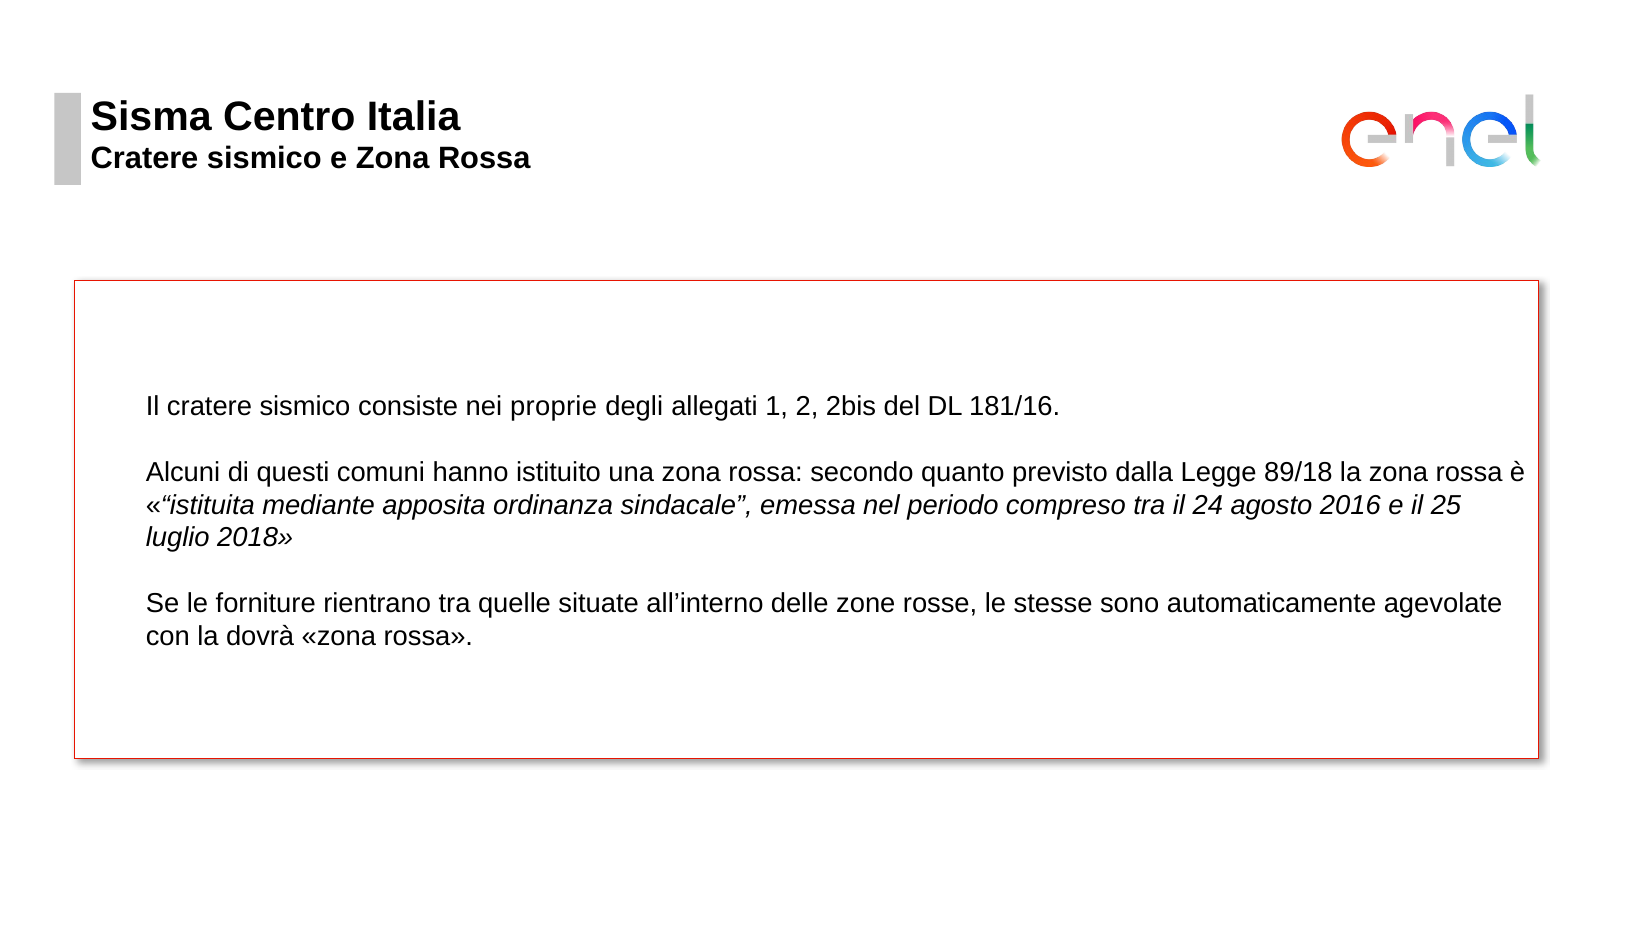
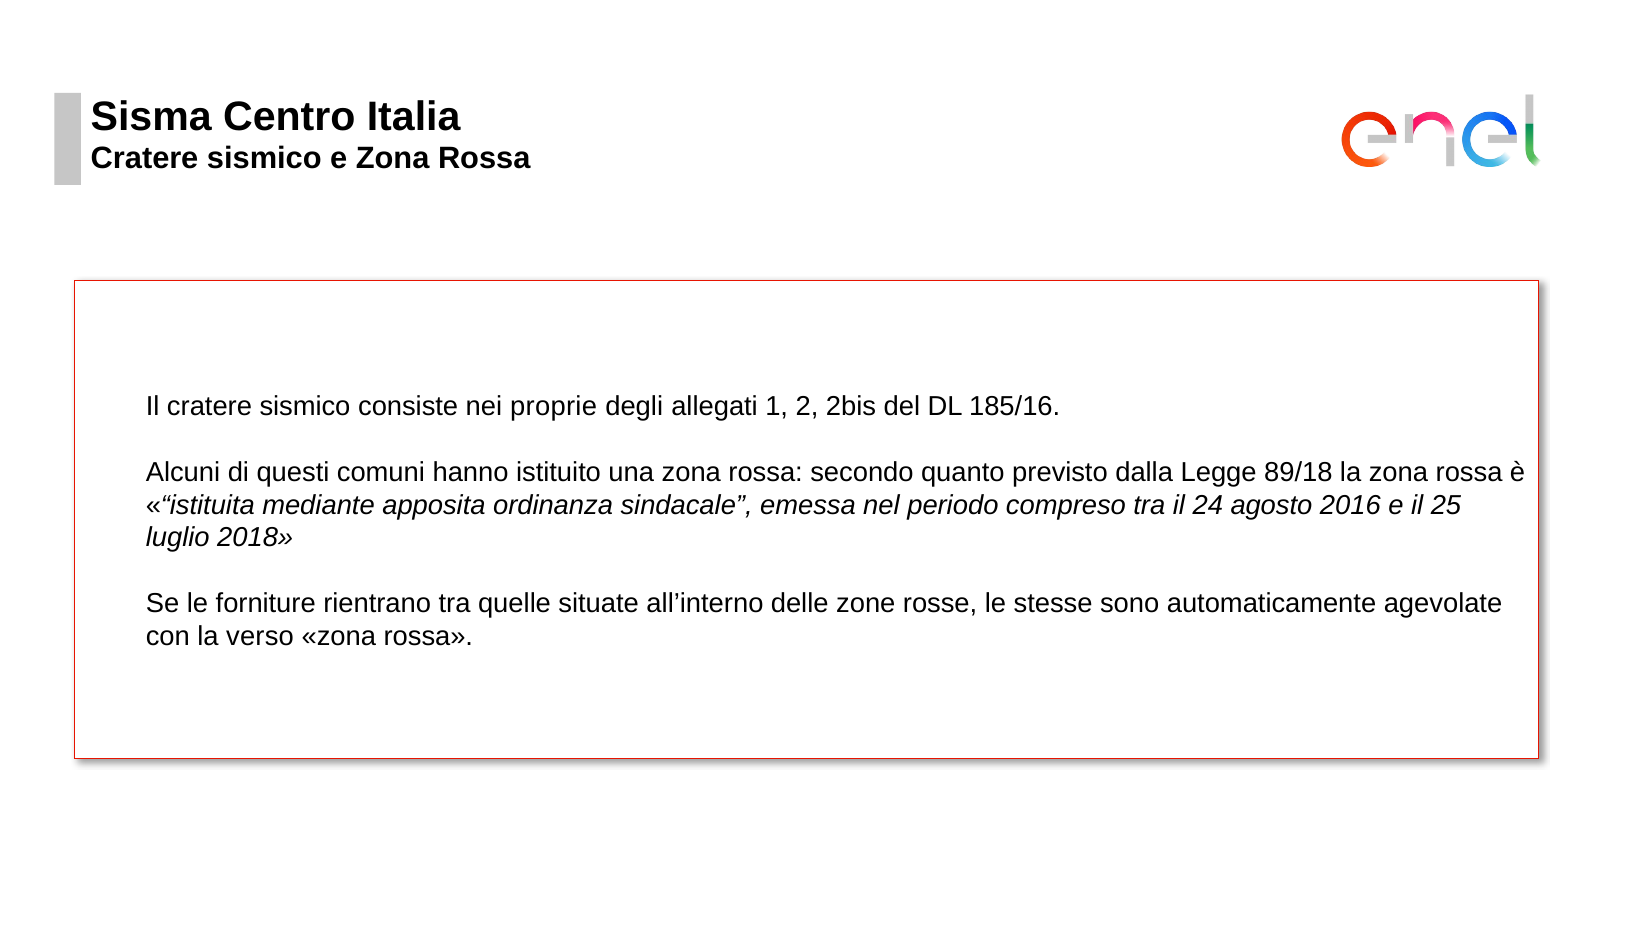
181/16: 181/16 -> 185/16
dovrà: dovrà -> verso
